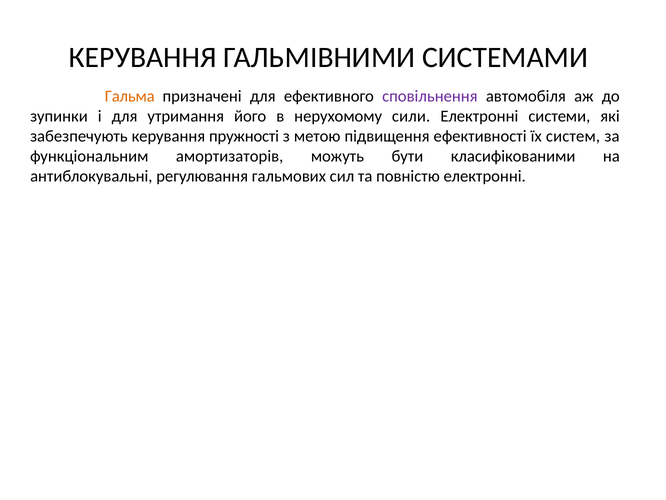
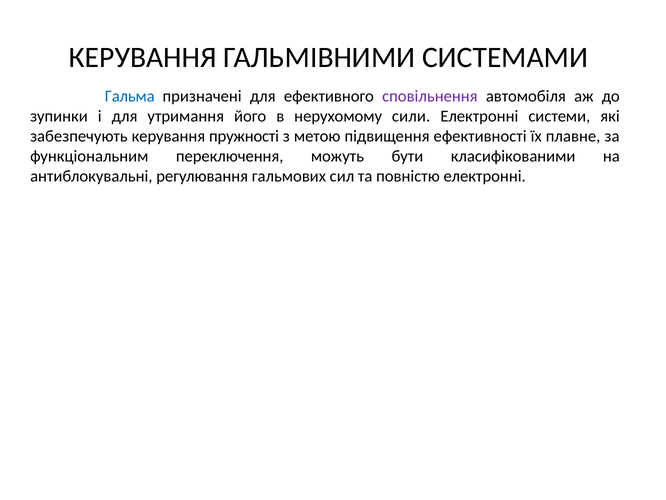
Гальма colour: orange -> blue
систем: систем -> плавне
амортизаторів: амортизаторів -> переключення
